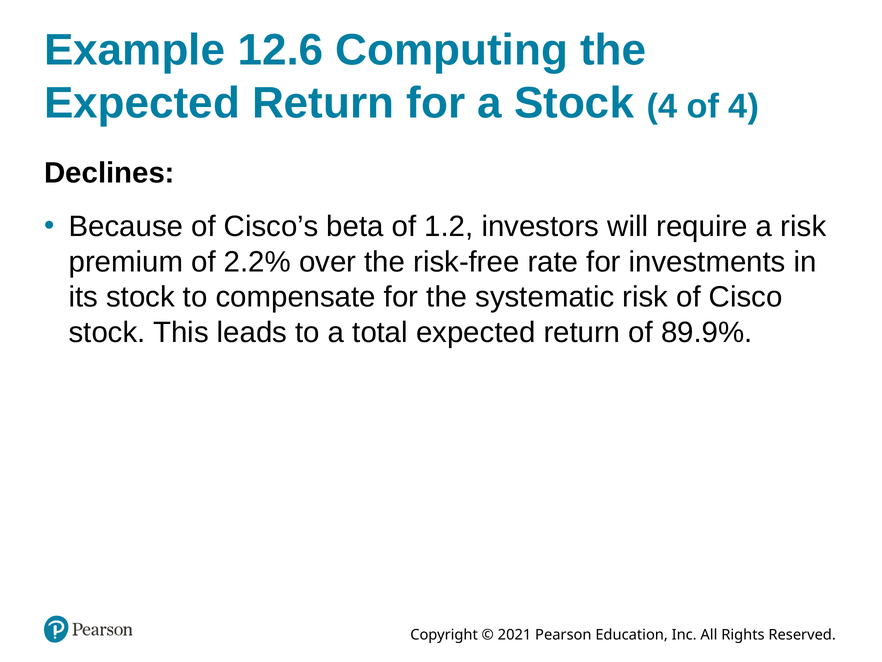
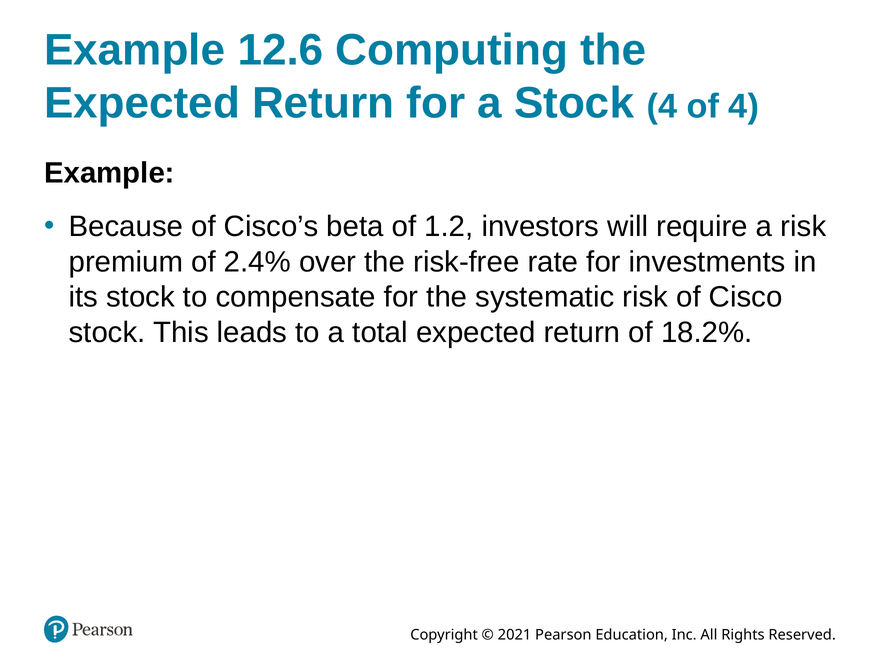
Declines at (109, 173): Declines -> Example
2.2%: 2.2% -> 2.4%
89.9%: 89.9% -> 18.2%
